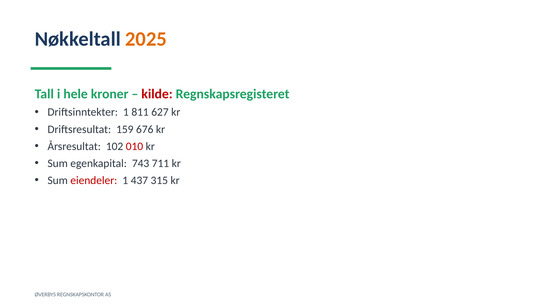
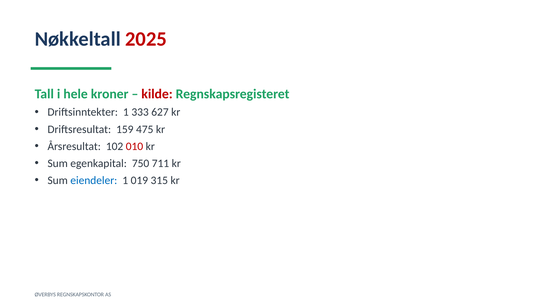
2025 colour: orange -> red
811: 811 -> 333
676: 676 -> 475
743: 743 -> 750
eiendeler colour: red -> blue
437: 437 -> 019
